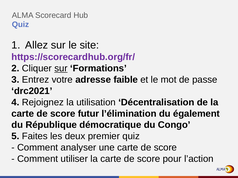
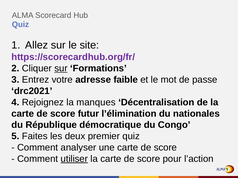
utilisation: utilisation -> manques
également: également -> nationales
utiliser underline: none -> present
